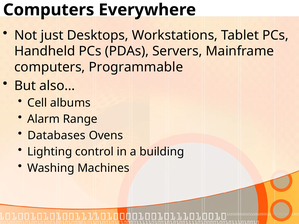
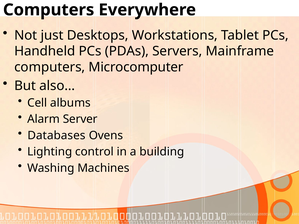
Programmable: Programmable -> Microcomputer
Range: Range -> Server
